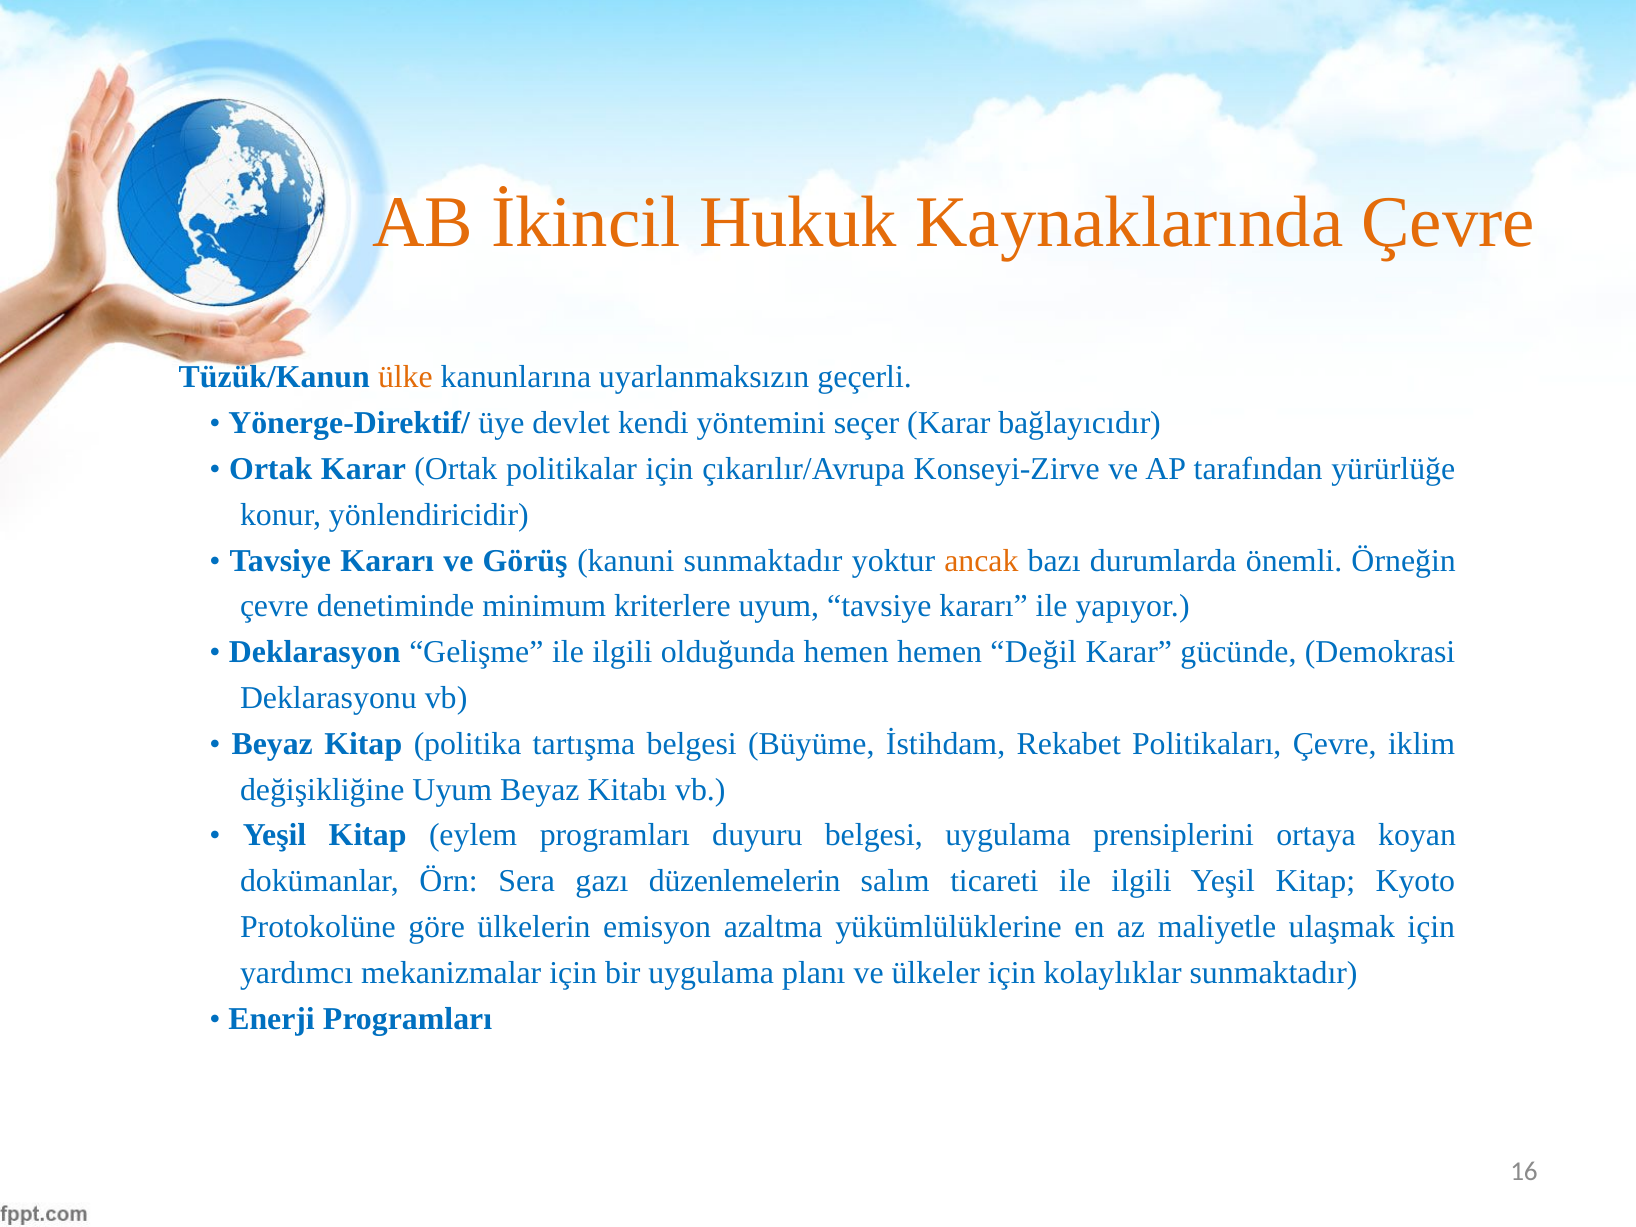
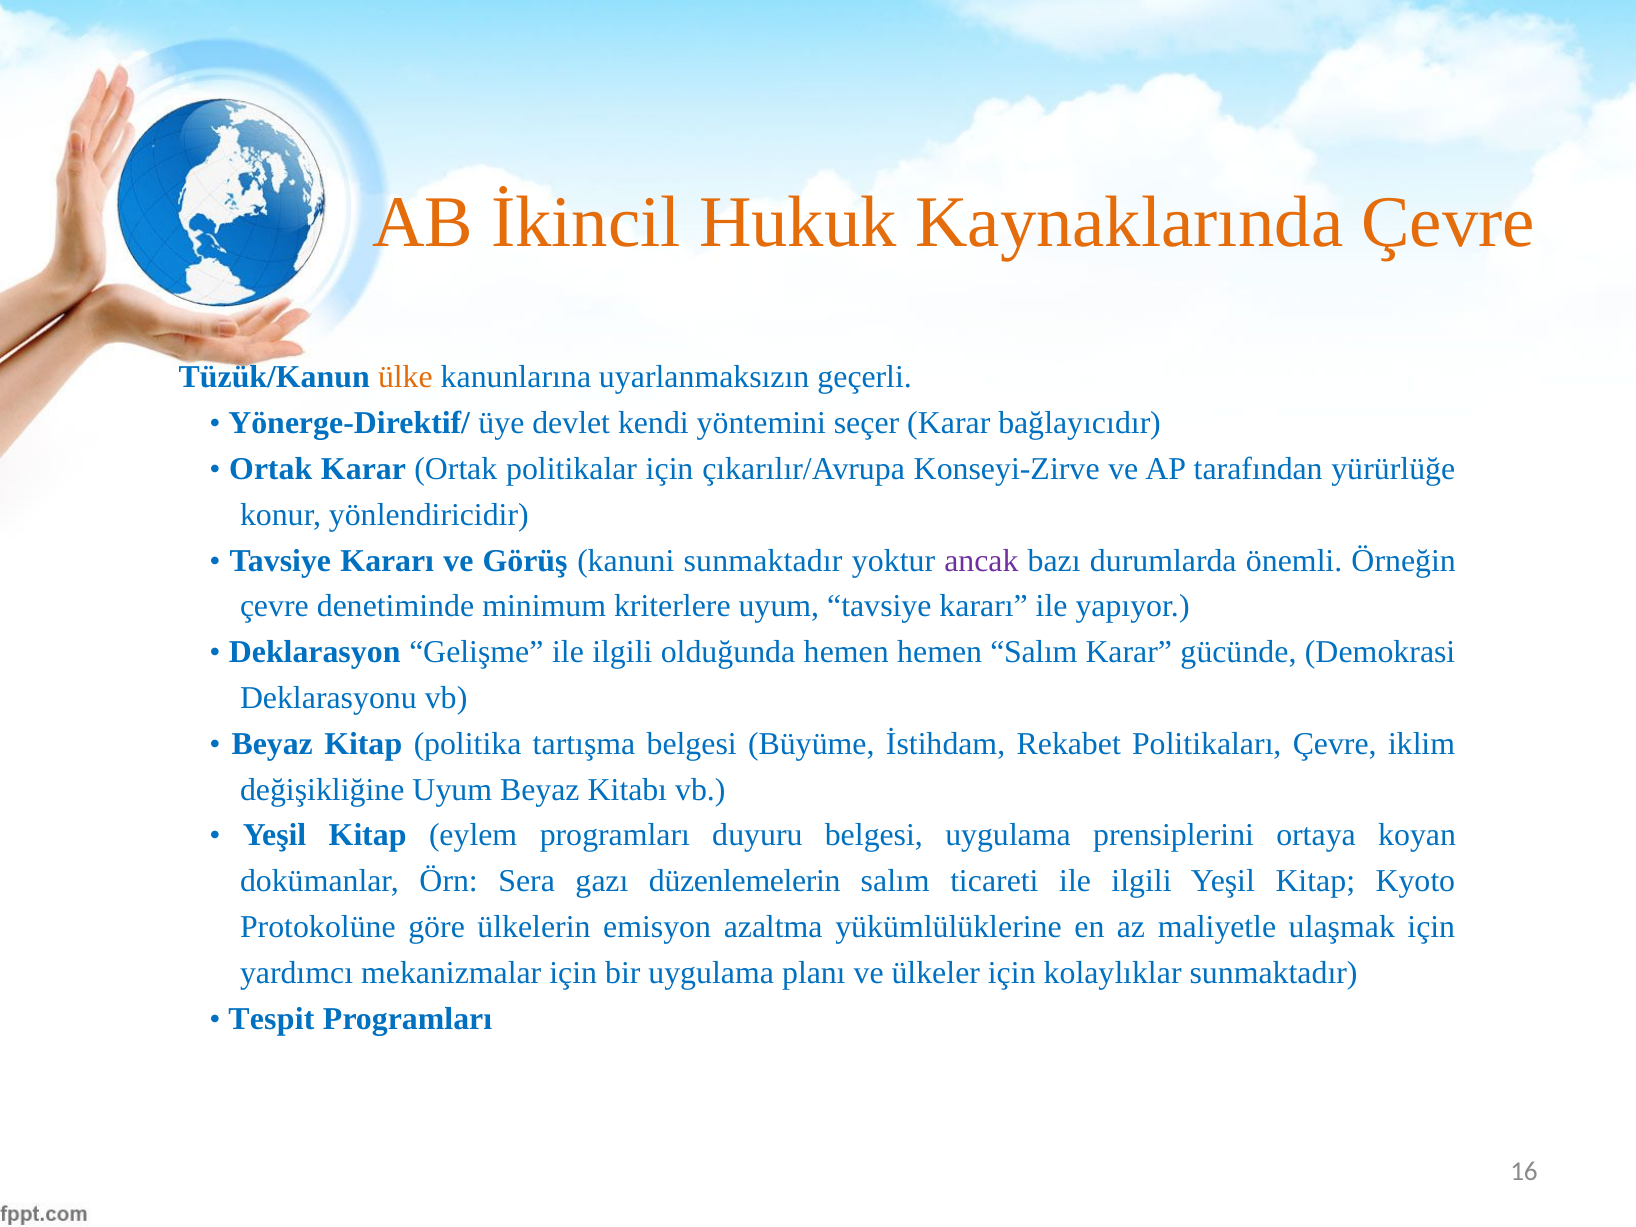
ancak colour: orange -> purple
hemen Değil: Değil -> Salım
Enerji: Enerji -> Tespit
